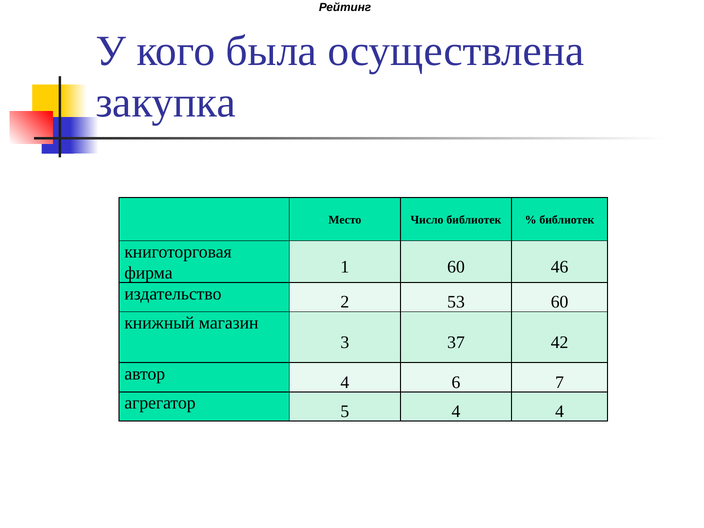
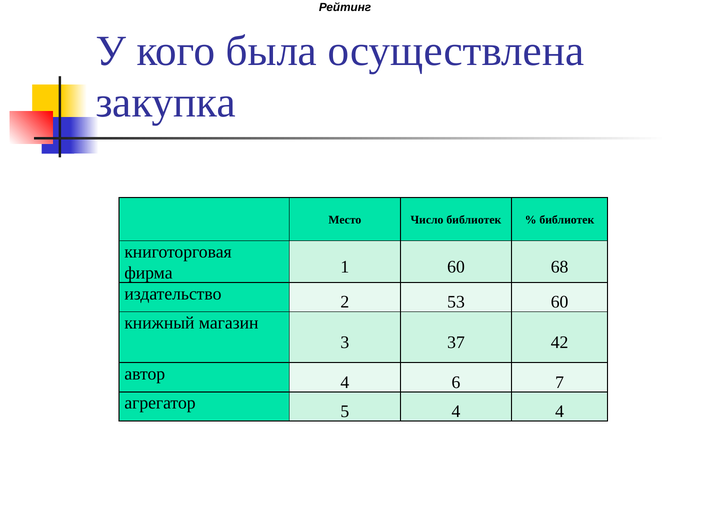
46: 46 -> 68
